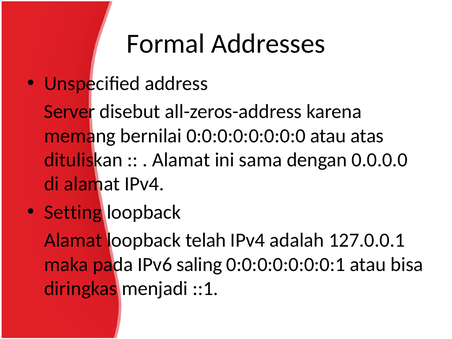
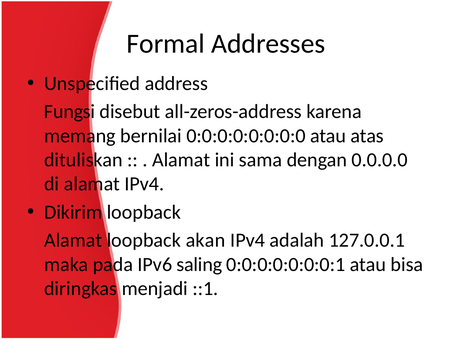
Server: Server -> Fungsi
Setting: Setting -> Dikirim
telah: telah -> akan
